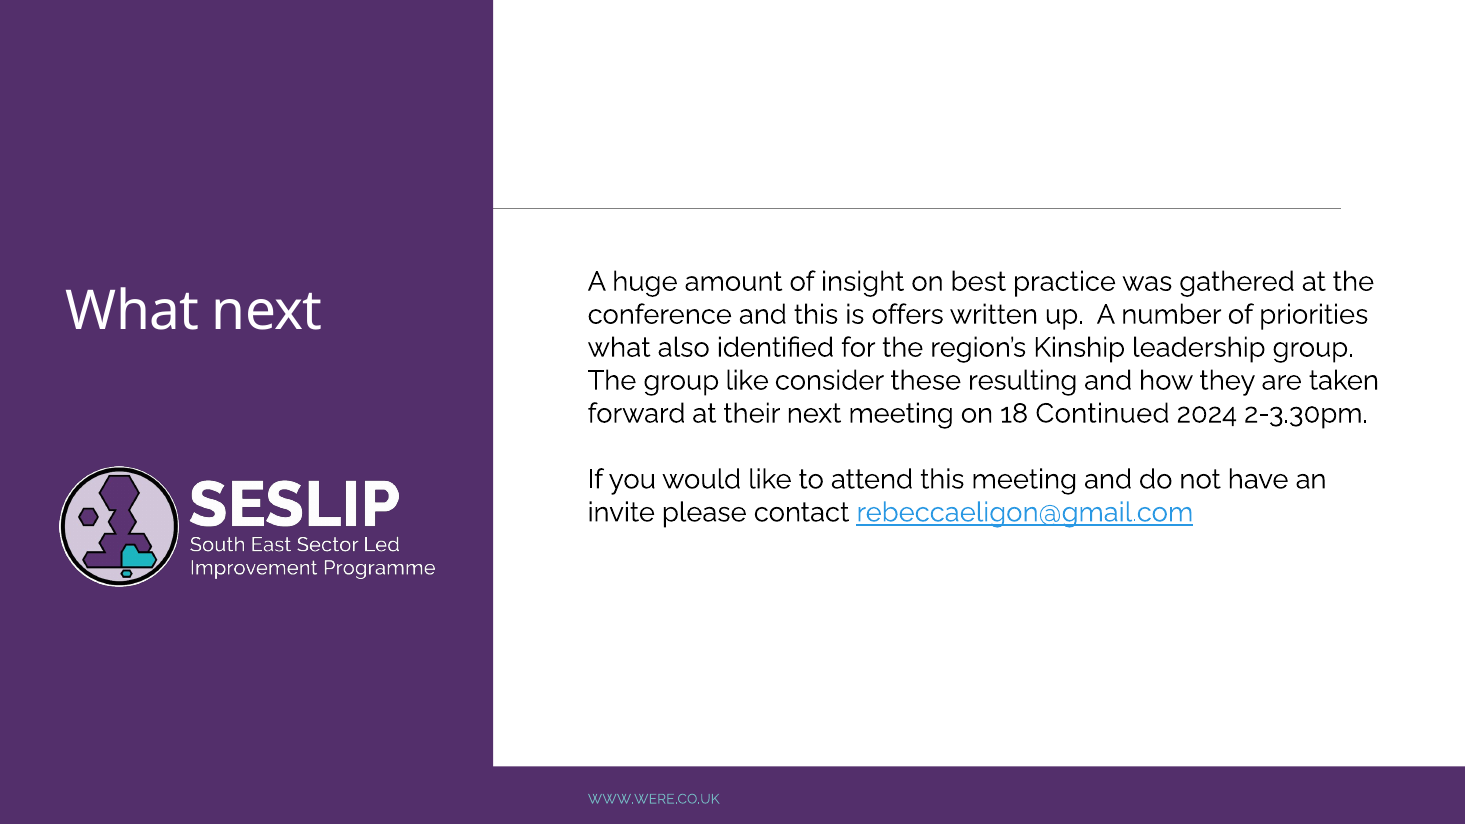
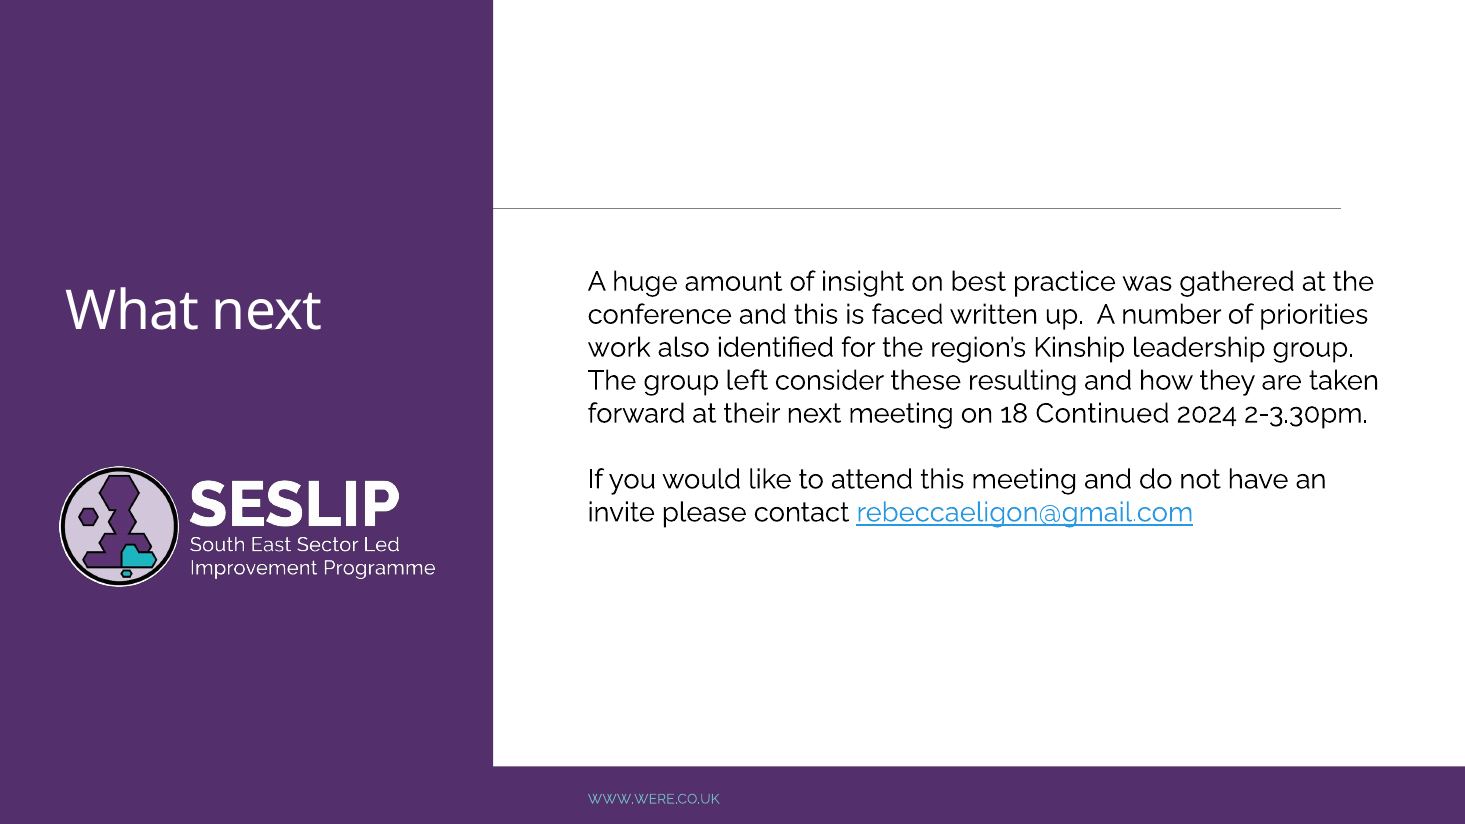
offers: offers -> faced
what at (619, 348): what -> work
group like: like -> left
